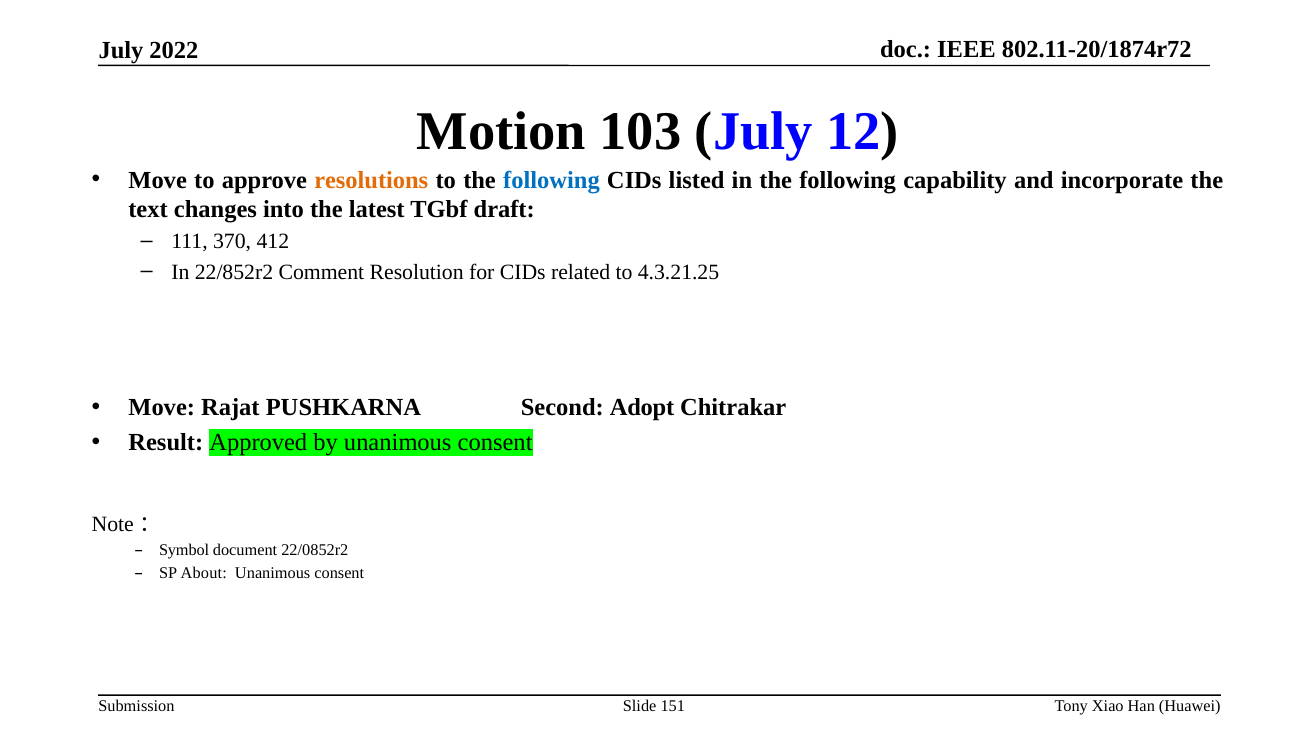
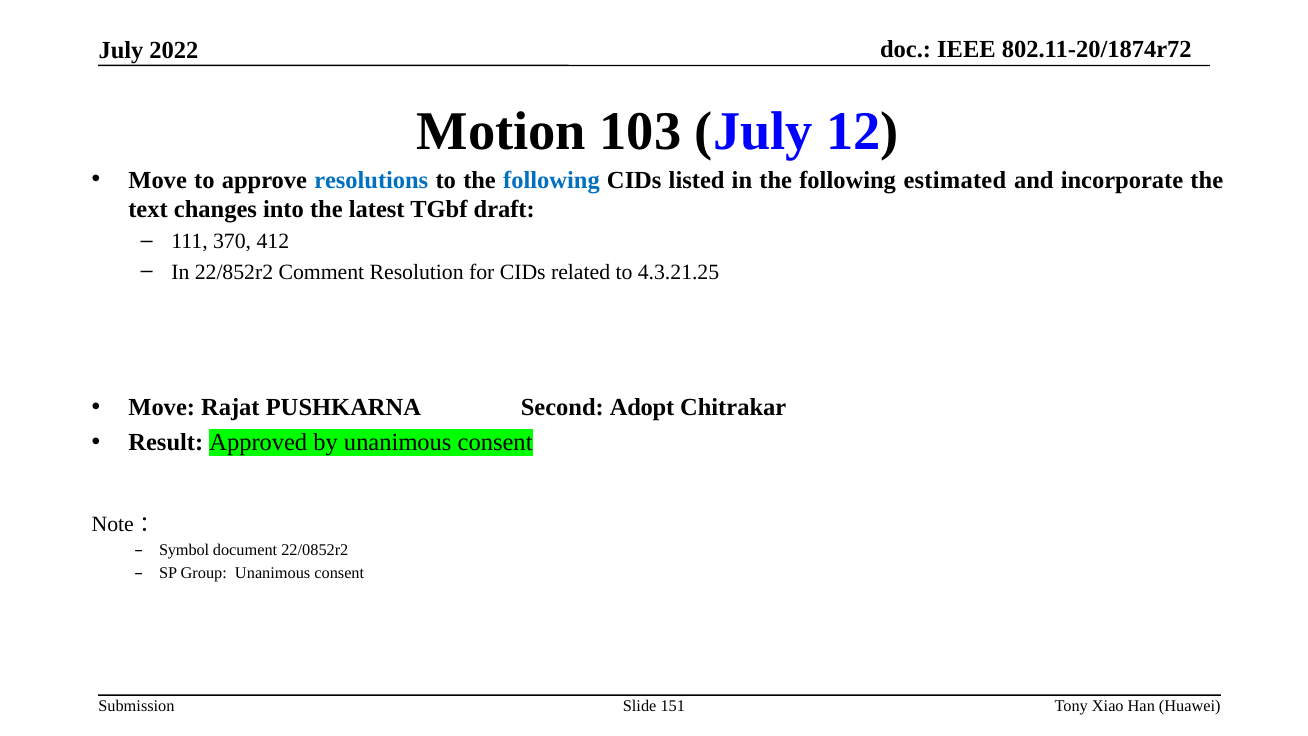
resolutions colour: orange -> blue
capability: capability -> estimated
About: About -> Group
